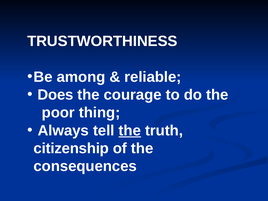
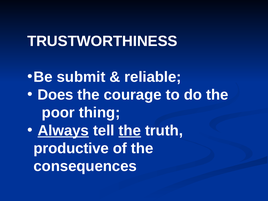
among: among -> submit
Always underline: none -> present
citizenship: citizenship -> productive
